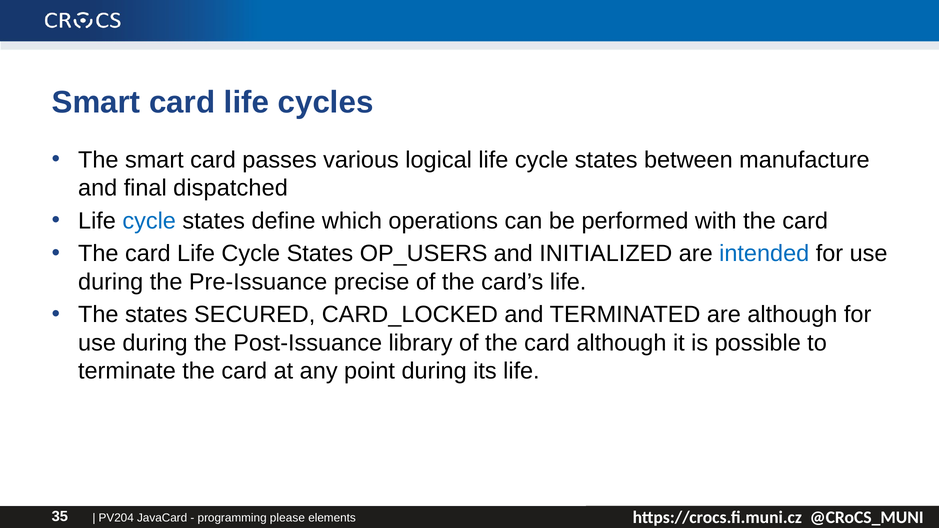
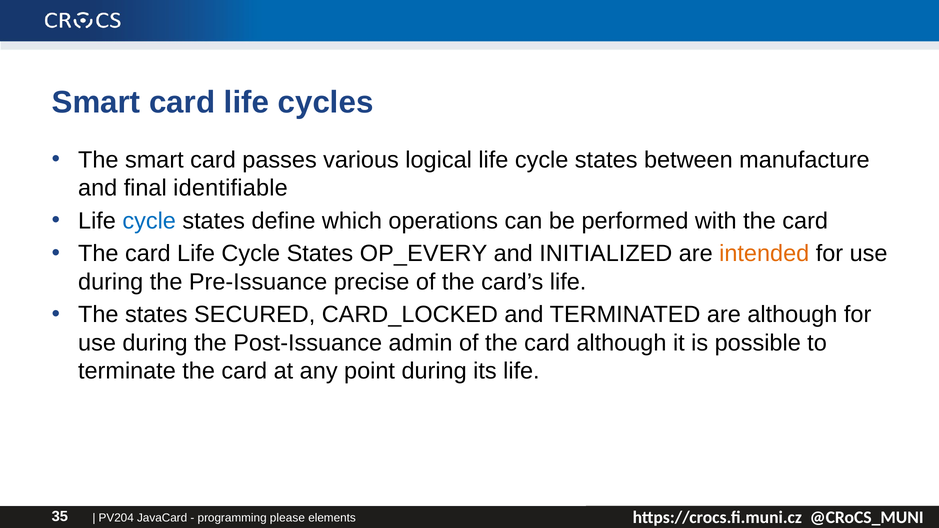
dispatched: dispatched -> identifiable
OP_USERS: OP_USERS -> OP_EVERY
intended colour: blue -> orange
library: library -> admin
